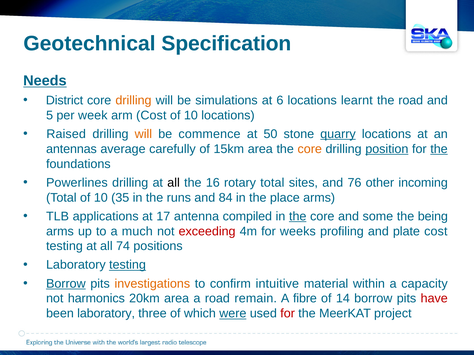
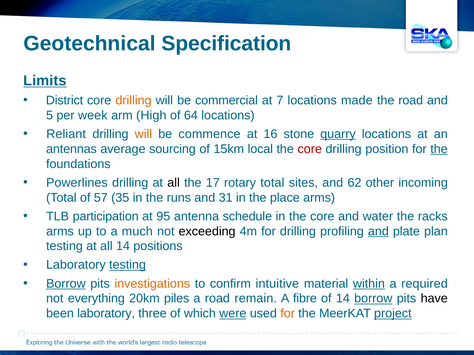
Needs: Needs -> Limits
simulations: simulations -> commercial
6: 6 -> 7
learnt: learnt -> made
arm Cost: Cost -> High
10 at (191, 115): 10 -> 64
Raised: Raised -> Reliant
50: 50 -> 16
carefully: carefully -> sourcing
15km area: area -> local
core at (310, 149) colour: orange -> red
position underline: present -> none
16: 16 -> 17
76: 76 -> 62
Total of 10: 10 -> 57
84: 84 -> 31
applications: applications -> participation
17: 17 -> 95
compiled: compiled -> schedule
the at (298, 217) underline: present -> none
some: some -> water
being: being -> racks
exceeding colour: red -> black
for weeks: weeks -> drilling
and at (378, 232) underline: none -> present
plate cost: cost -> plan
all 74: 74 -> 14
within underline: none -> present
capacity: capacity -> required
harmonics: harmonics -> everything
20km area: area -> piles
borrow at (373, 299) underline: none -> present
have colour: red -> black
for at (288, 314) colour: red -> orange
project underline: none -> present
